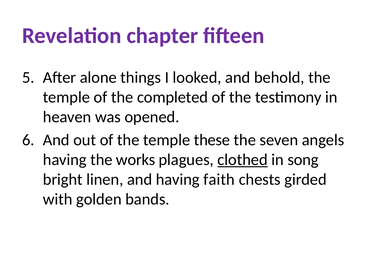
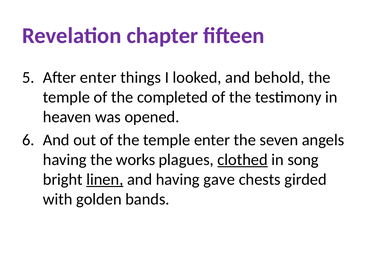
After alone: alone -> enter
temple these: these -> enter
linen underline: none -> present
faith: faith -> gave
